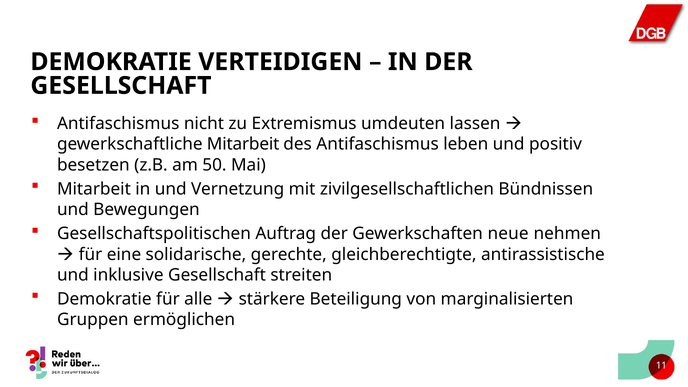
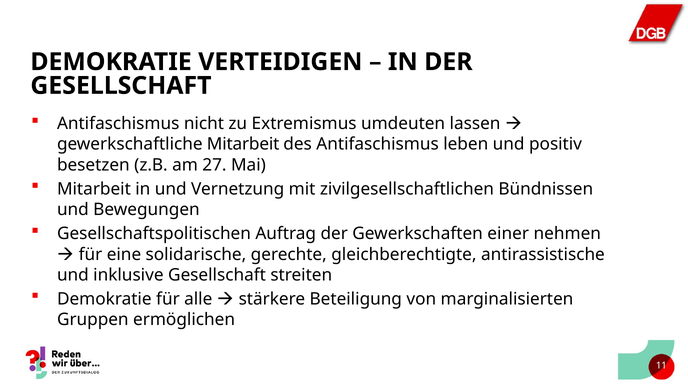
50: 50 -> 27
neue: neue -> einer
